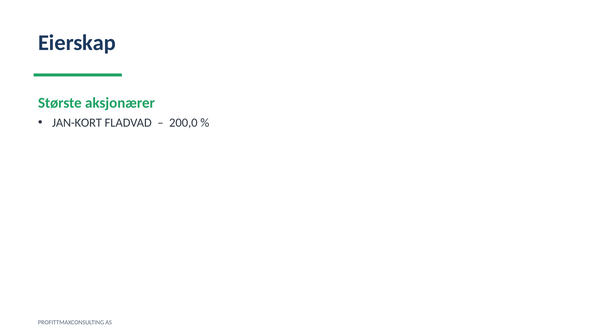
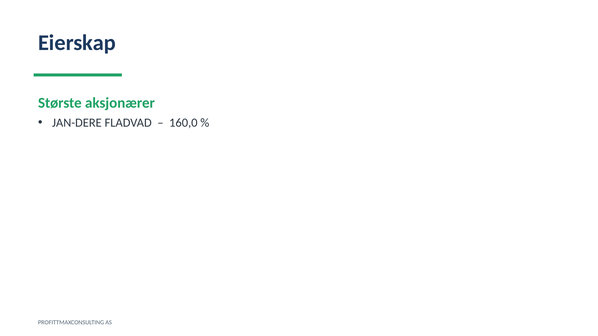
JAN-KORT: JAN-KORT -> JAN-DERE
200,0: 200,0 -> 160,0
